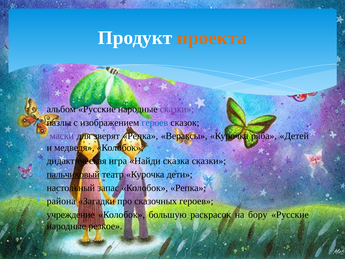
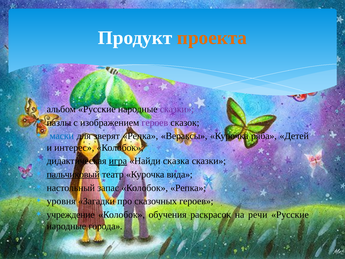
героев at (155, 123) colour: blue -> purple
маски colour: purple -> blue
медведя: медведя -> интерес
игра underline: none -> present
дети: дети -> вида
района: района -> уровня
большую: большую -> обучения
бору: бору -> речи
резкое: резкое -> города
